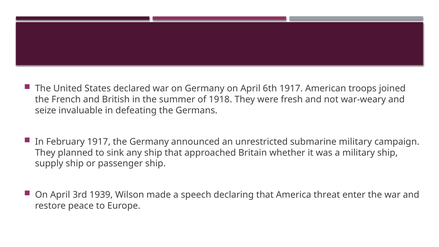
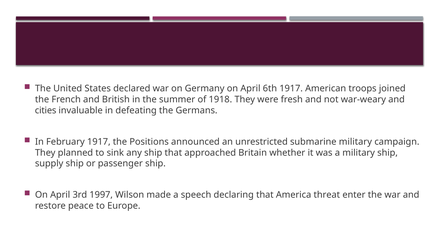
seize: seize -> cities
the Germany: Germany -> Positions
1939: 1939 -> 1997
